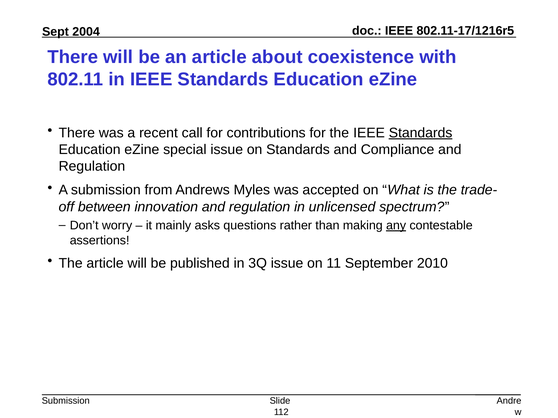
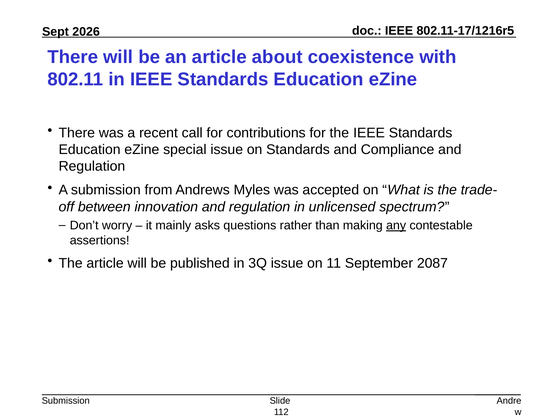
2004: 2004 -> 2026
Standards at (421, 133) underline: present -> none
2010: 2010 -> 2087
